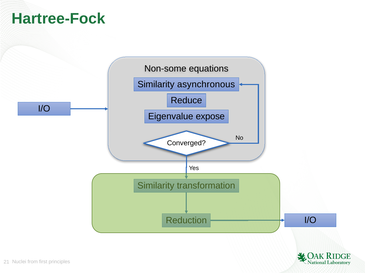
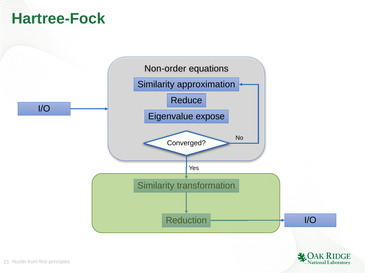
Non-some: Non-some -> Non-order
asynchronous: asynchronous -> approximation
